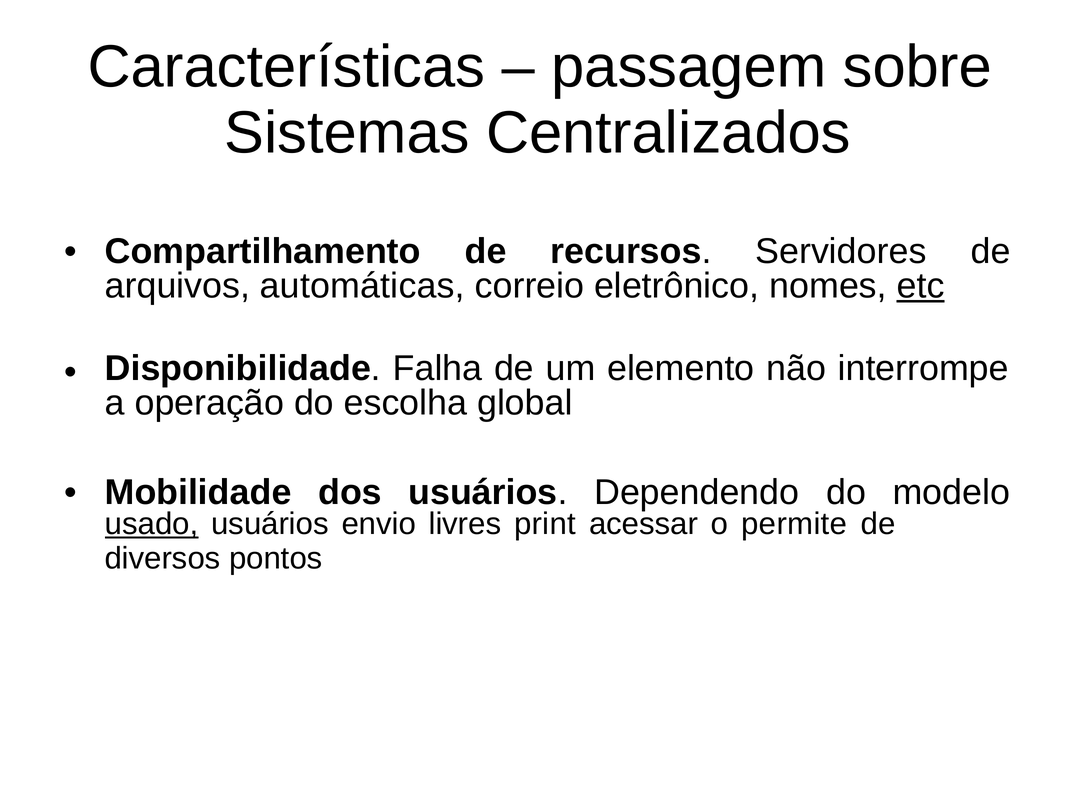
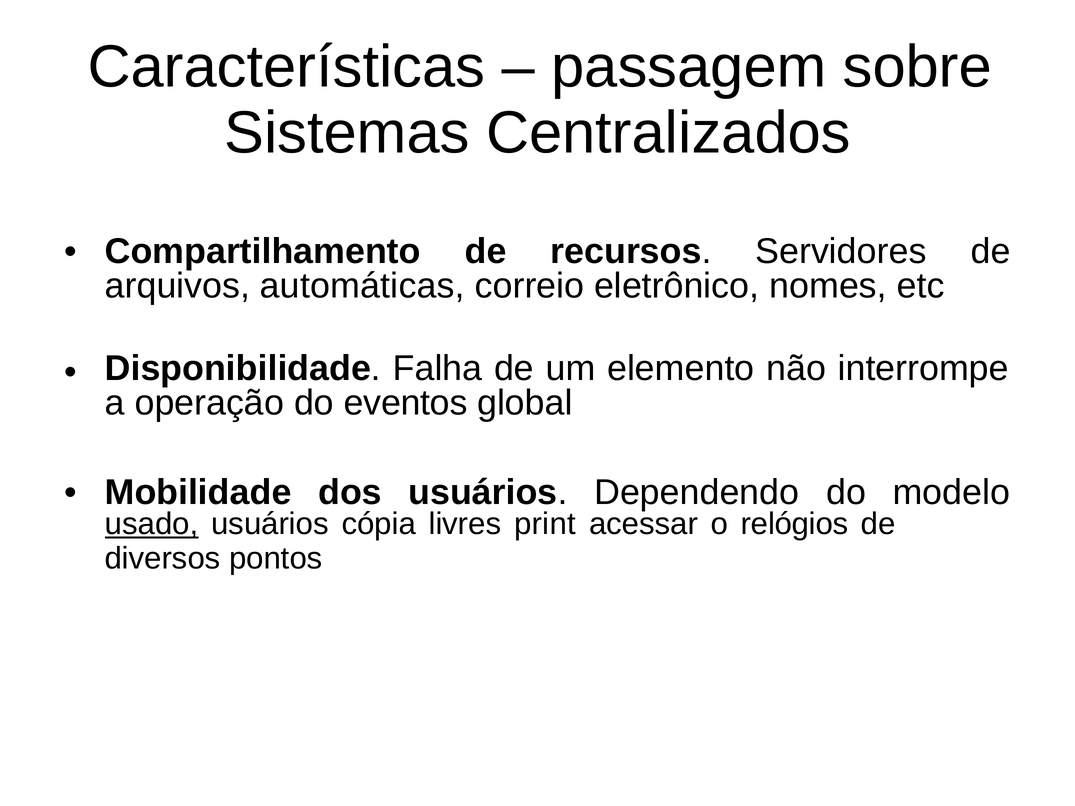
etc underline: present -> none
escolha: escolha -> eventos
envio: envio -> cópia
permite: permite -> relógios
